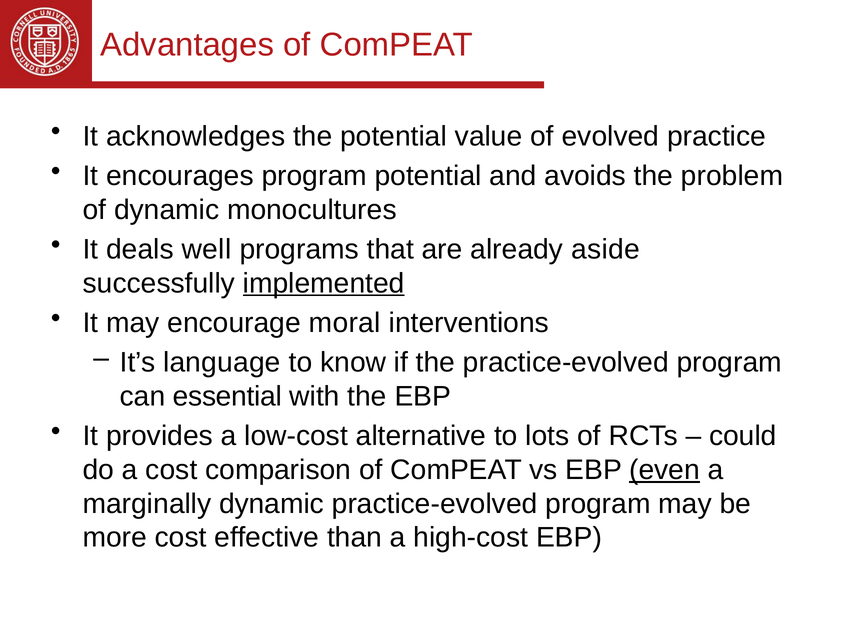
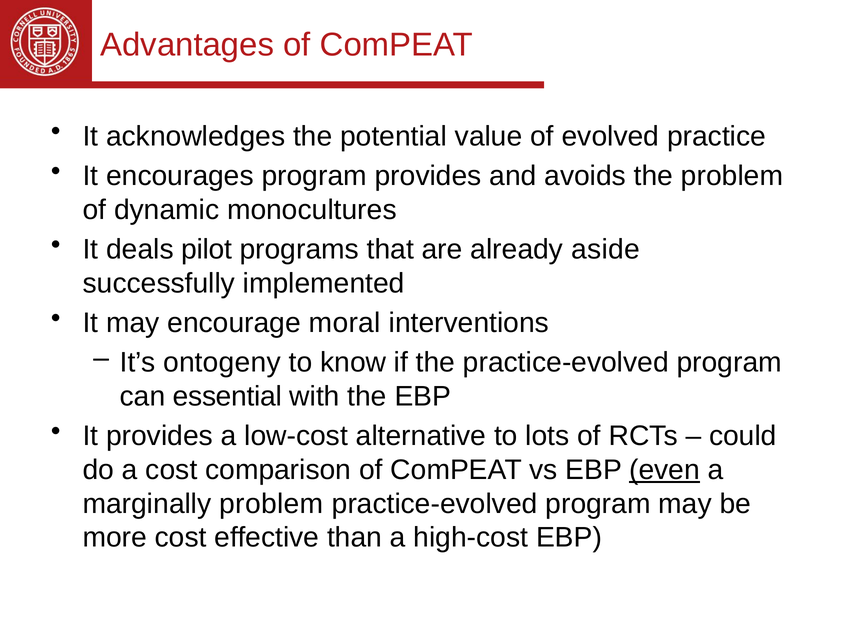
program potential: potential -> provides
well: well -> pilot
implemented underline: present -> none
language: language -> ontogeny
marginally dynamic: dynamic -> problem
